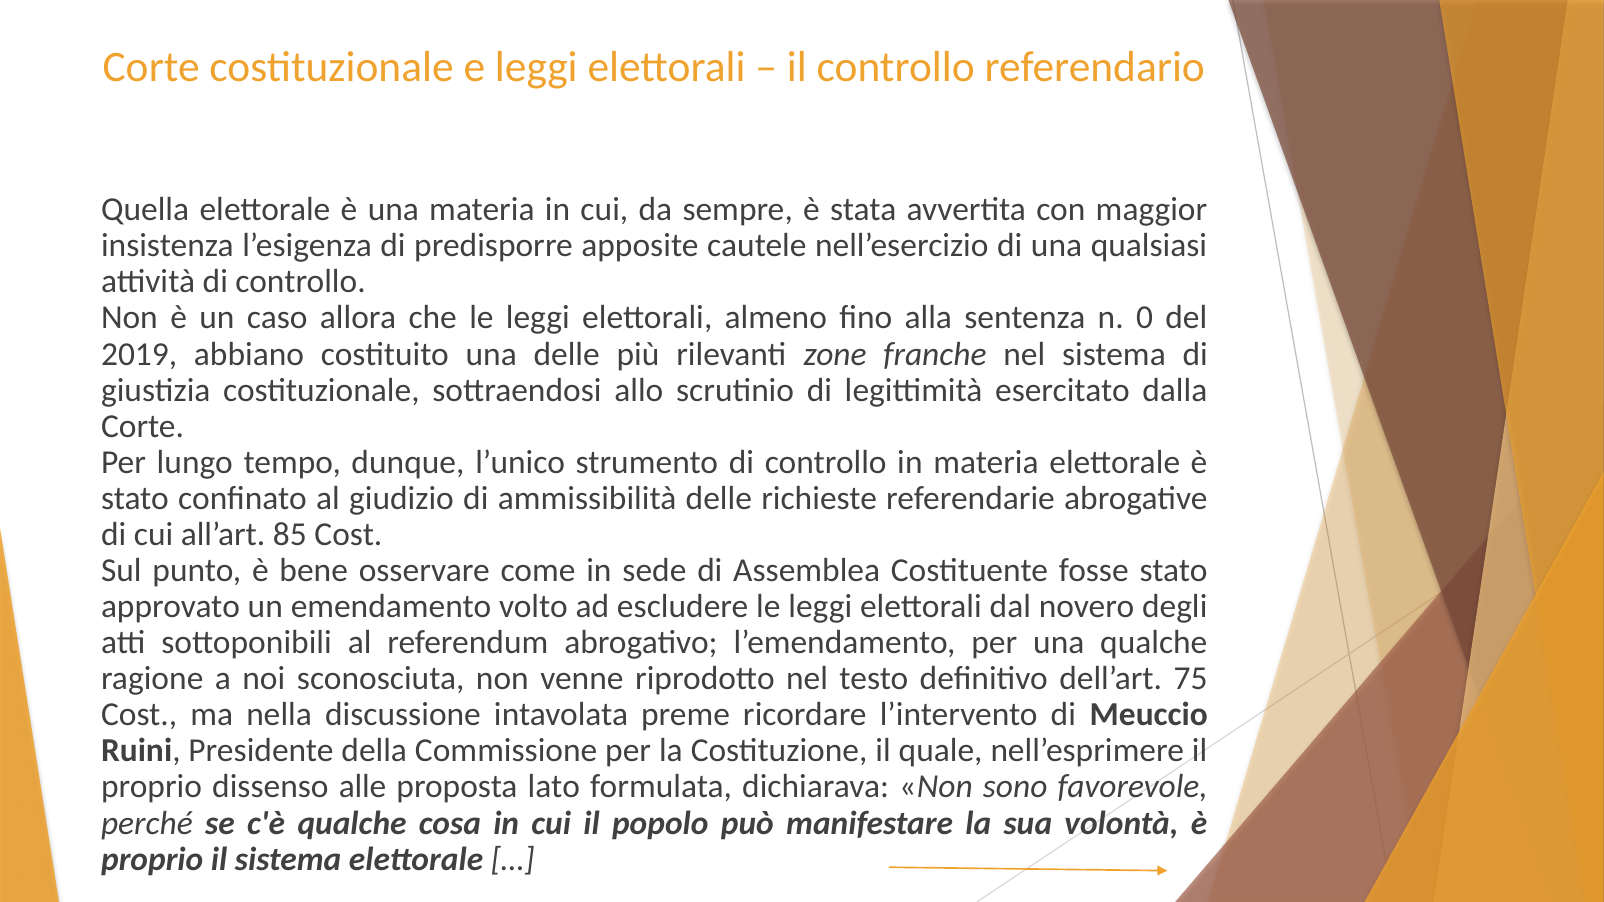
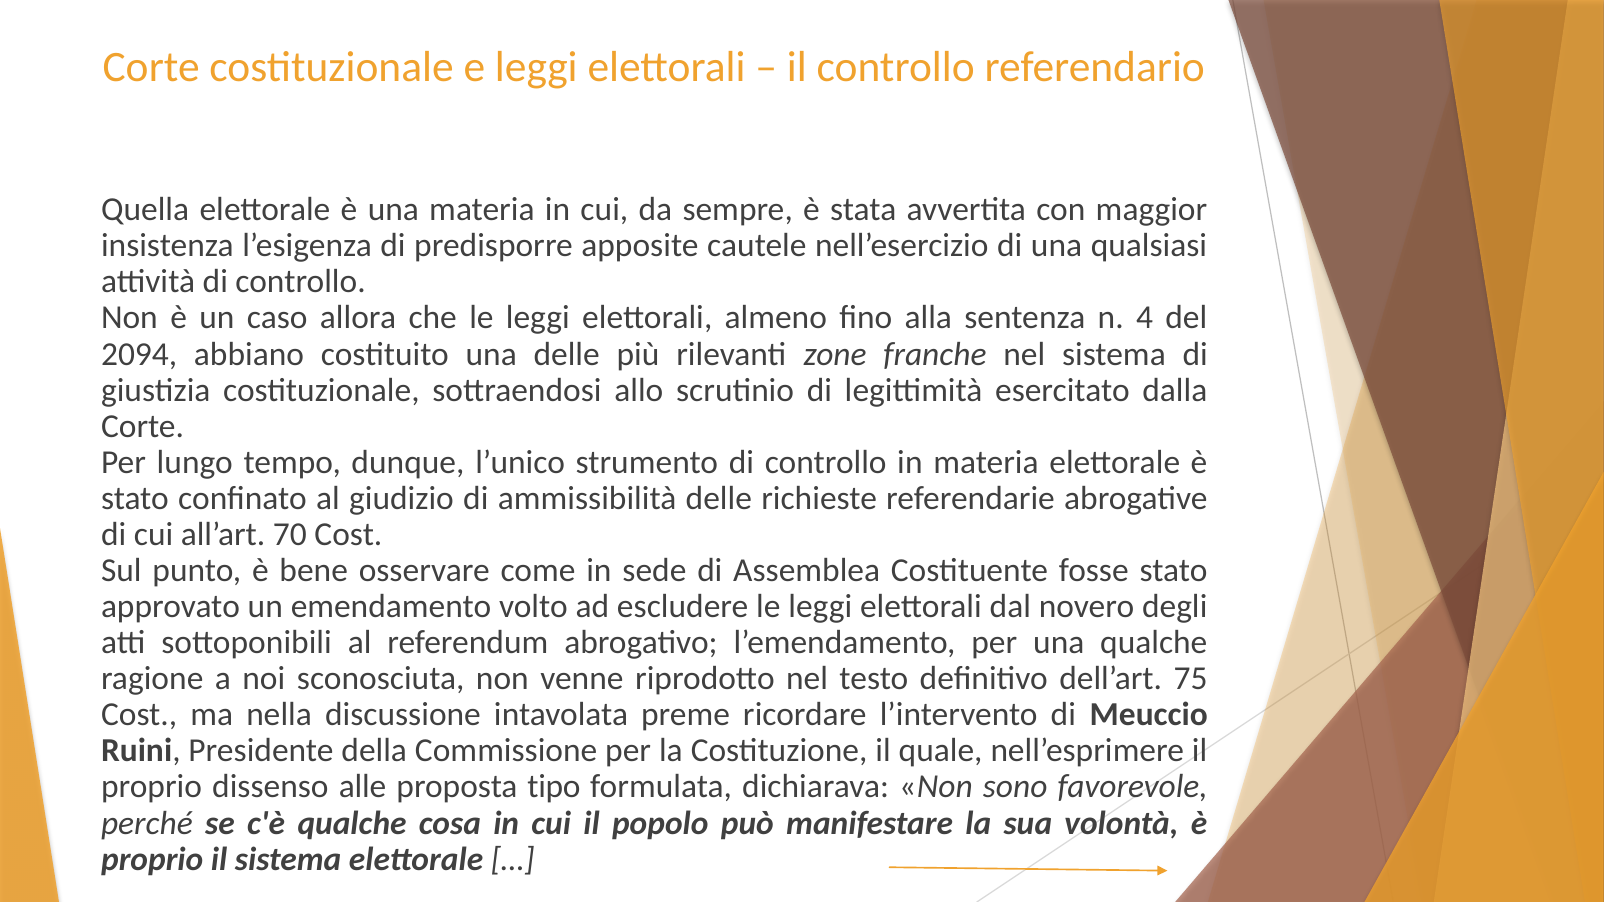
0: 0 -> 4
2019: 2019 -> 2094
85: 85 -> 70
lato: lato -> tipo
